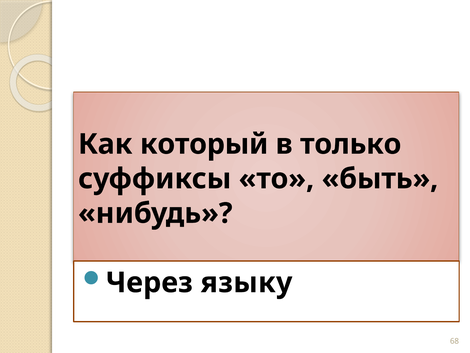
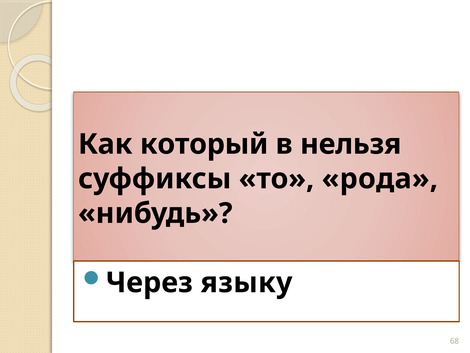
только: только -> нельзя
быть: быть -> рода
